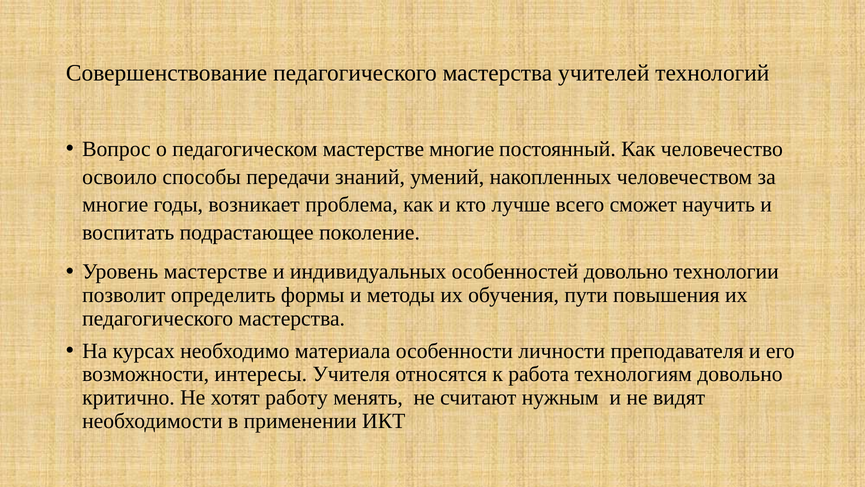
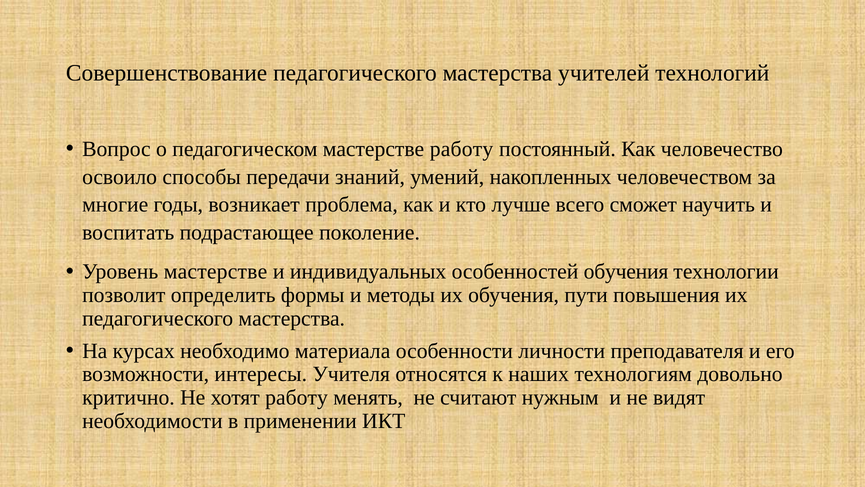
мастерстве многие: многие -> работу
особенностей довольно: довольно -> обучения
работа: работа -> наших
